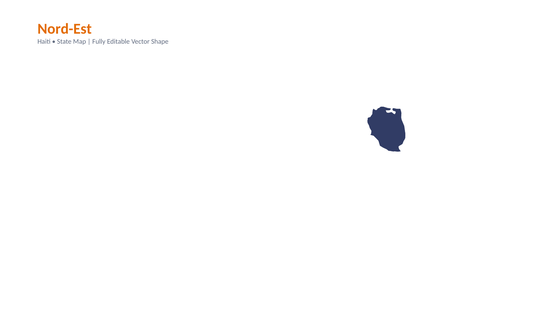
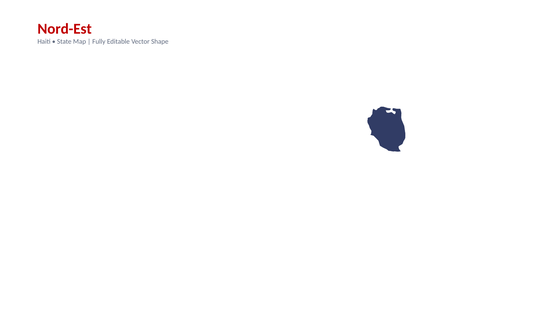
Nord-Est colour: orange -> red
